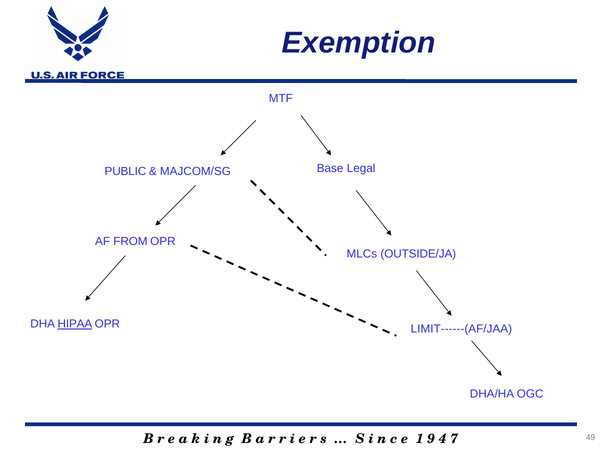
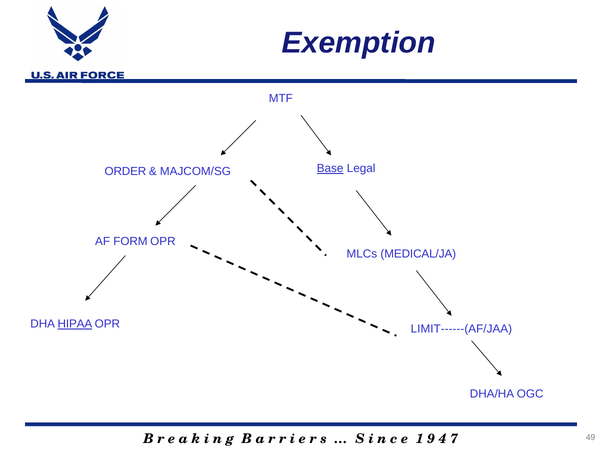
PUBLIC: PUBLIC -> ORDER
Base underline: none -> present
FROM: FROM -> FORM
OUTSIDE/JA: OUTSIDE/JA -> MEDICAL/JA
